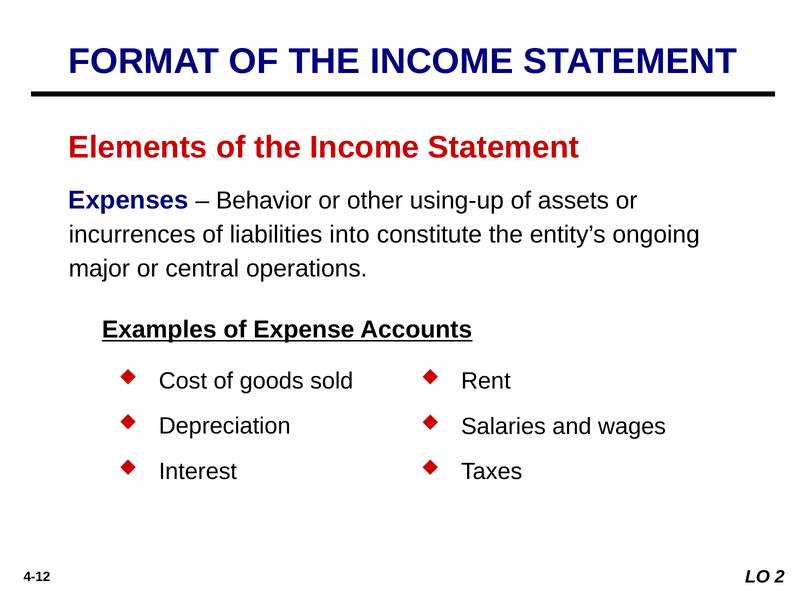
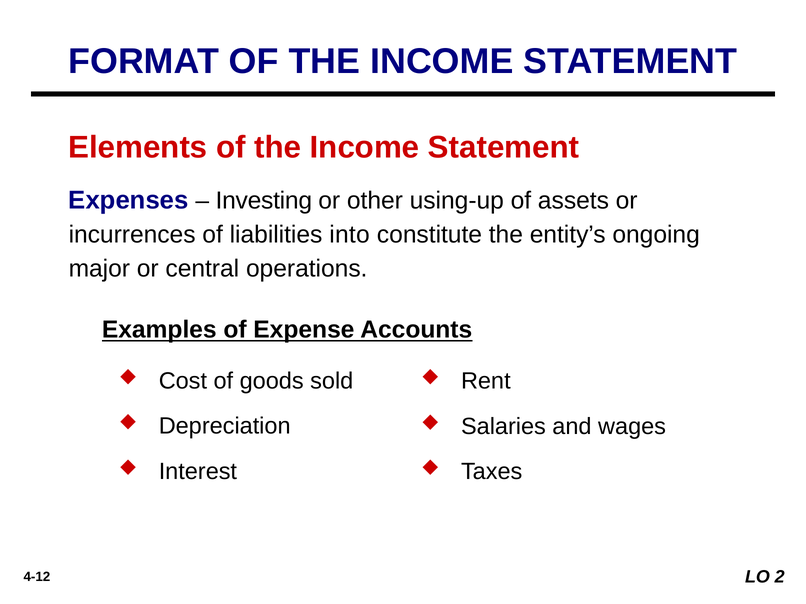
Behavior: Behavior -> Investing
